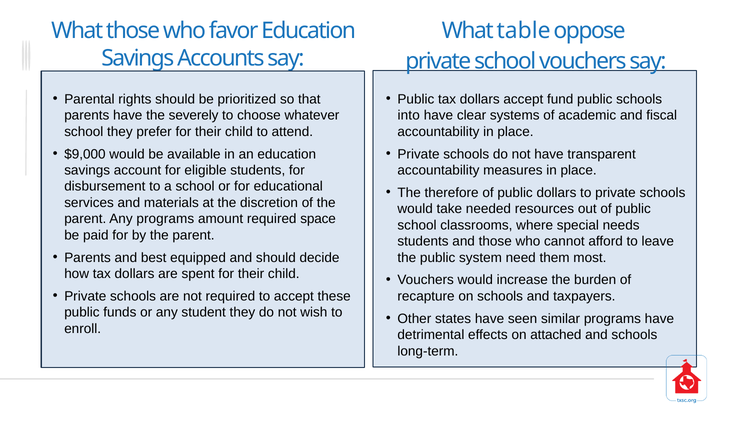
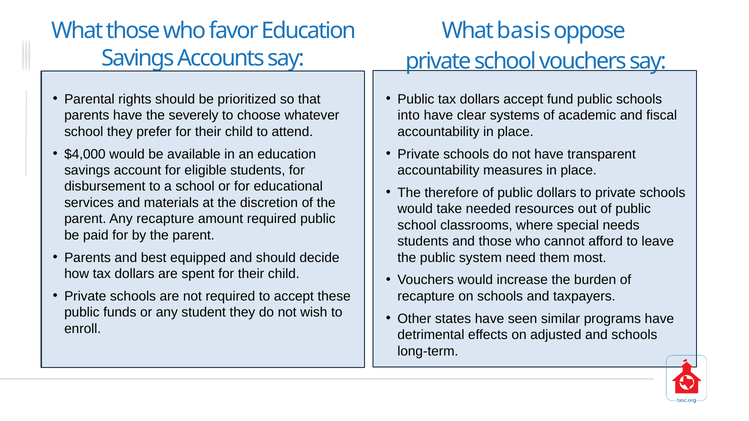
table: table -> basis
$9,000: $9,000 -> $4,000
Any programs: programs -> recapture
required space: space -> public
attached: attached -> adjusted
